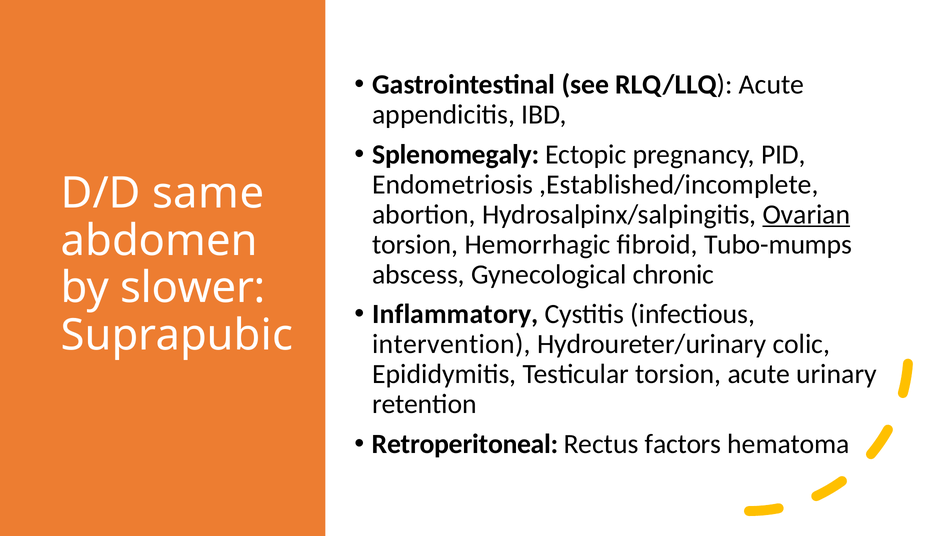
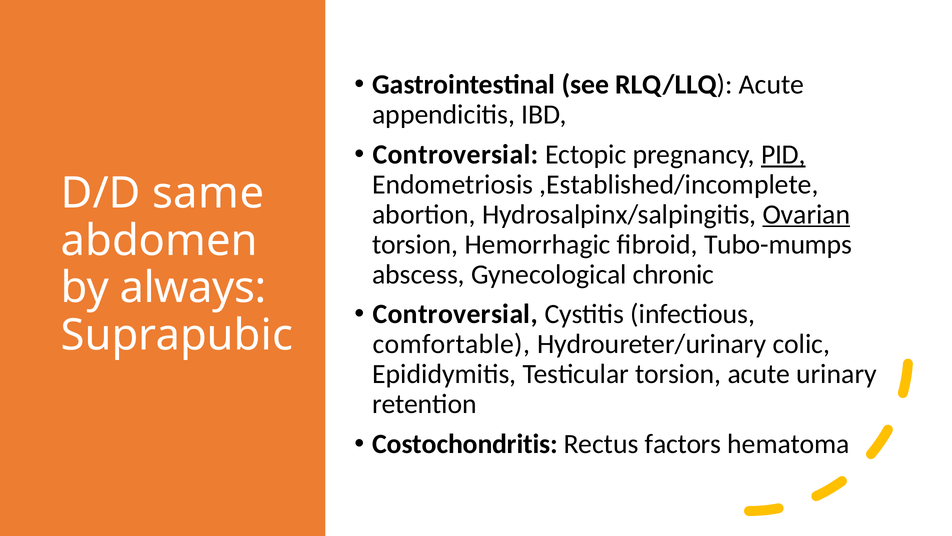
Splenomegaly at (456, 154): Splenomegaly -> Controversial
PID underline: none -> present
slower: slower -> always
Inflammatory at (455, 314): Inflammatory -> Controversial
intervention: intervention -> comfortable
Retroperitoneal: Retroperitoneal -> Costochondritis
